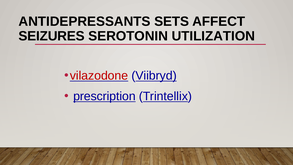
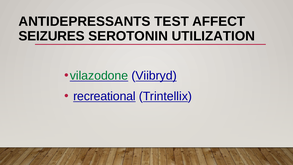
SETS: SETS -> TEST
vilazodone colour: red -> green
prescription: prescription -> recreational
